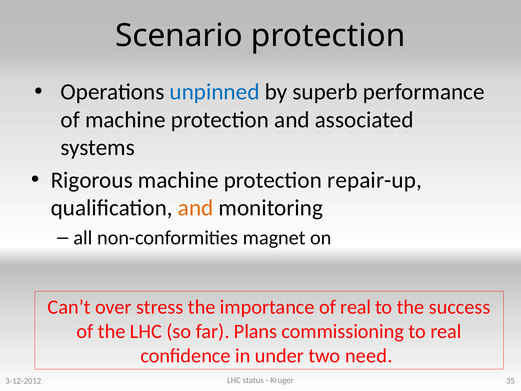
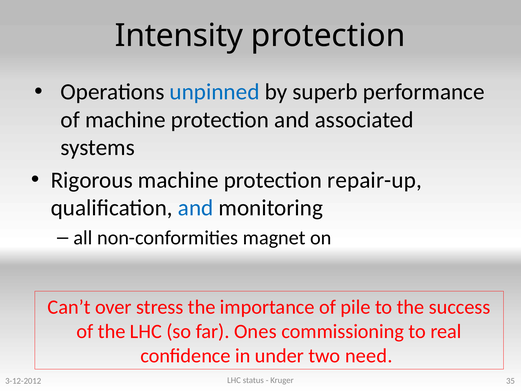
Scenario: Scenario -> Intensity
and at (196, 208) colour: orange -> blue
of real: real -> pile
Plans: Plans -> Ones
